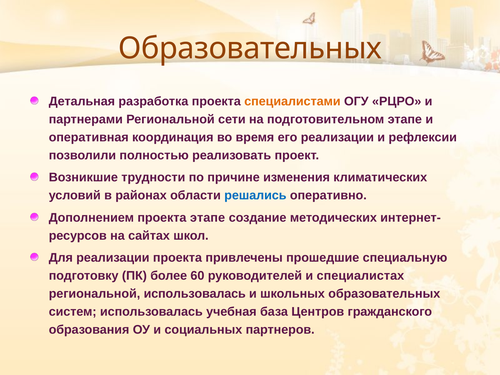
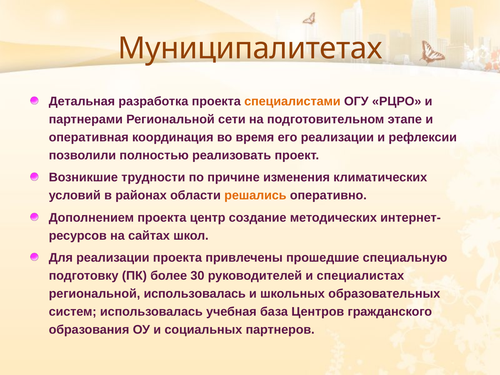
Образовательных at (250, 48): Образовательных -> Муниципалитетах
решались colour: blue -> orange
проекта этапе: этапе -> центр
60: 60 -> 30
